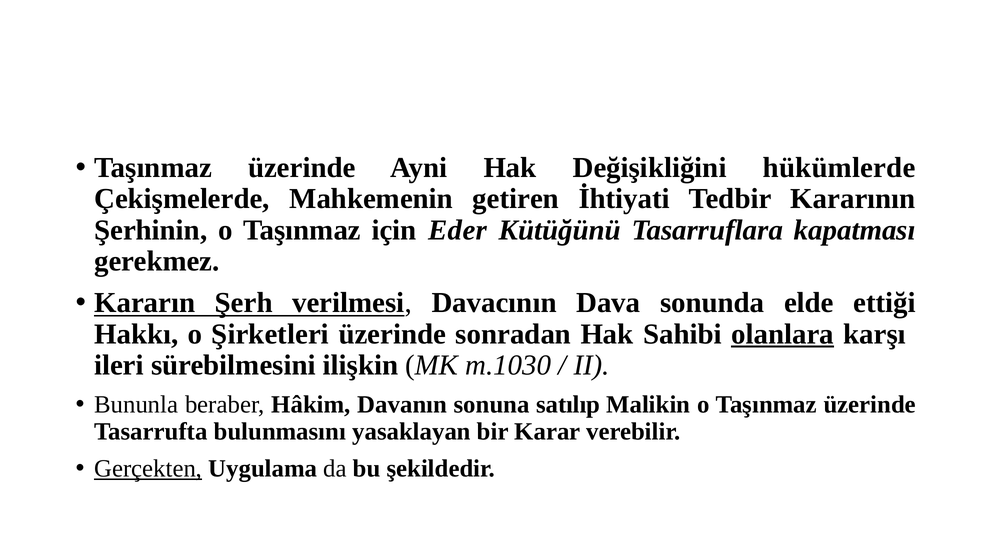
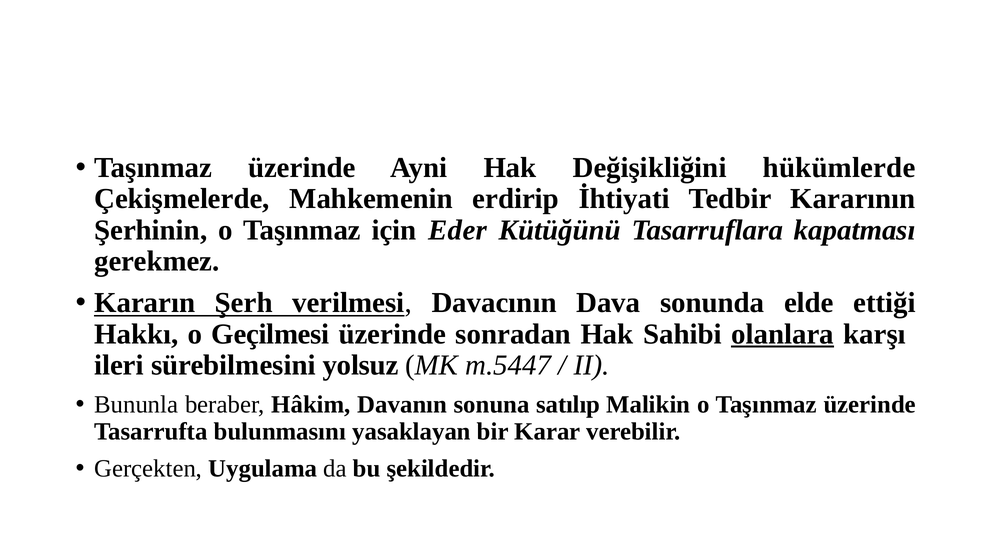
getiren: getiren -> erdirip
Şirketleri: Şirketleri -> Geçilmesi
ilişkin: ilişkin -> yolsuz
m.1030: m.1030 -> m.5447
Gerçekten underline: present -> none
